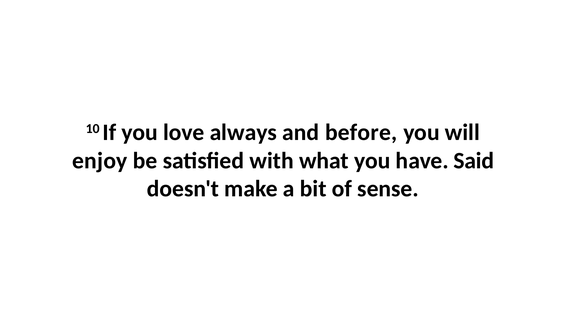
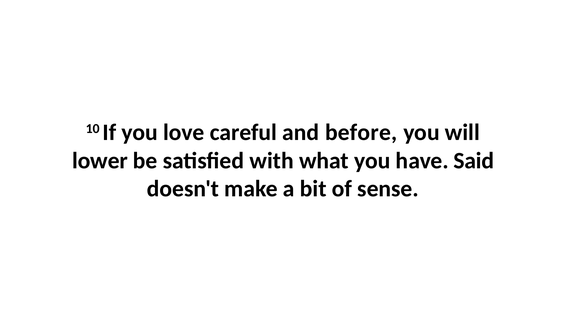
always: always -> careful
enjoy: enjoy -> lower
